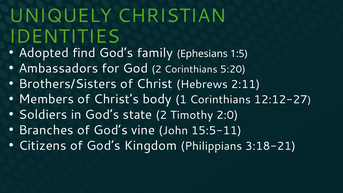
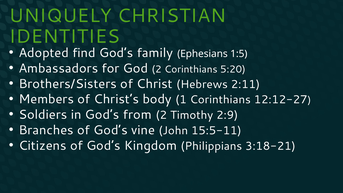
state: state -> from
2:0: 2:0 -> 2:9
